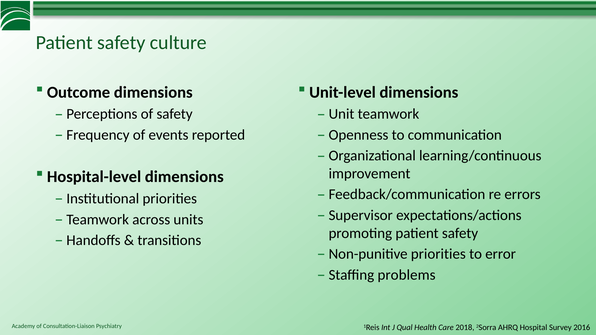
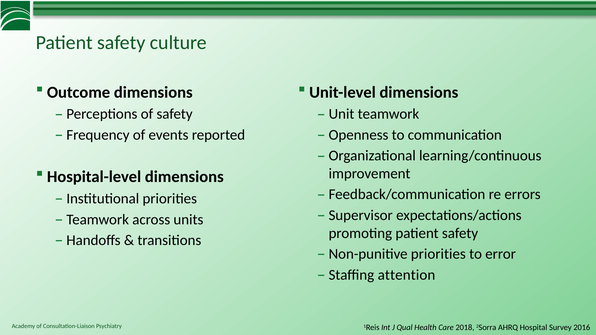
problems: problems -> attention
